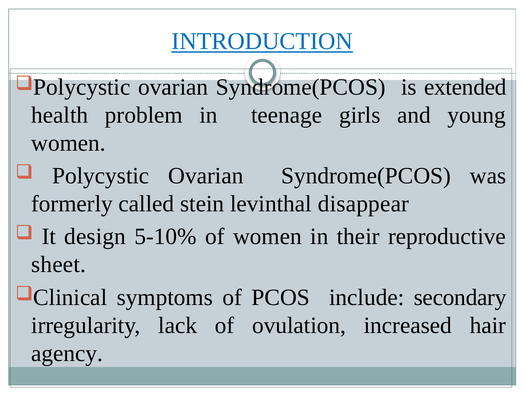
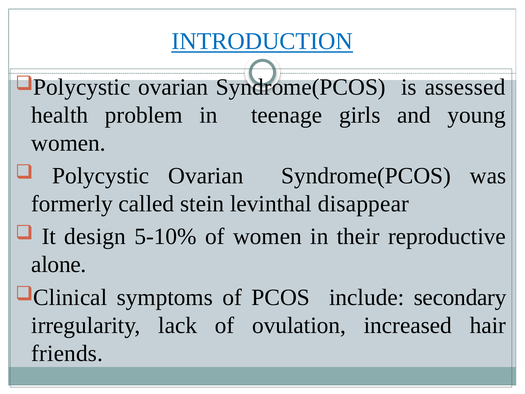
extended: extended -> assessed
sheet: sheet -> alone
agency: agency -> friends
